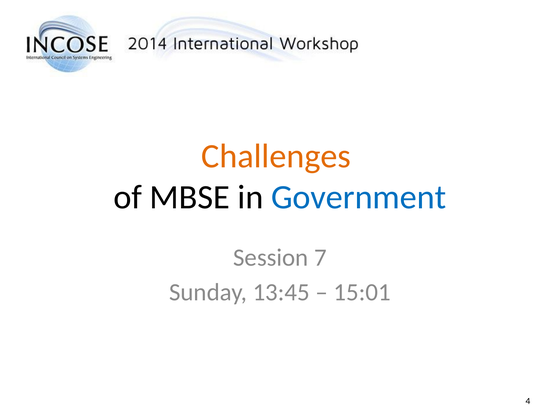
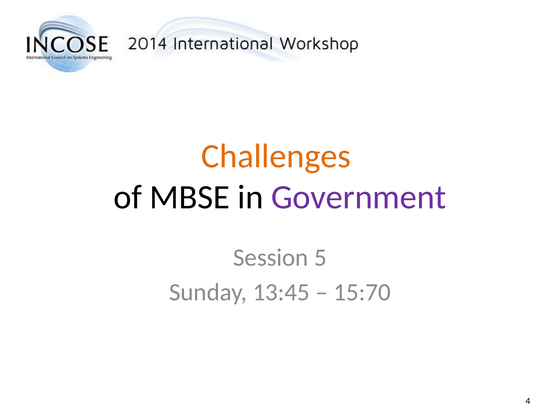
Government colour: blue -> purple
7: 7 -> 5
15:01: 15:01 -> 15:70
